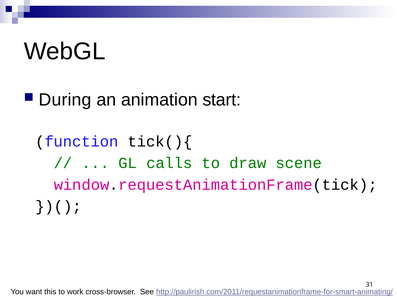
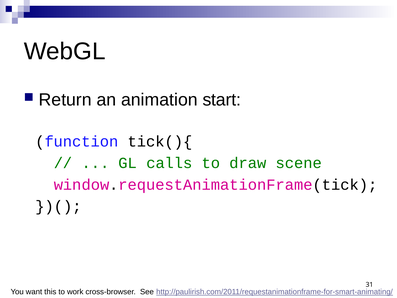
During: During -> Return
